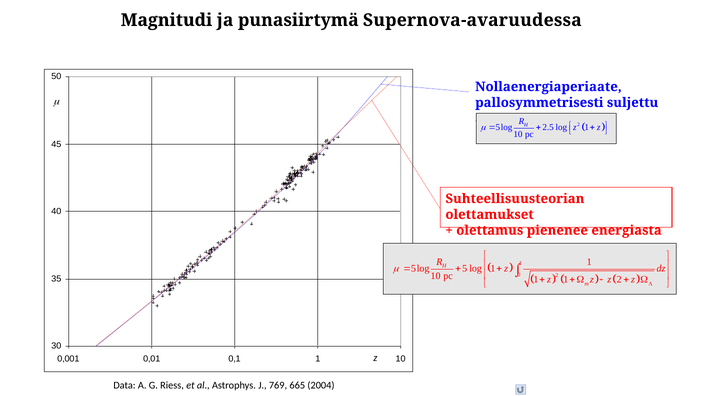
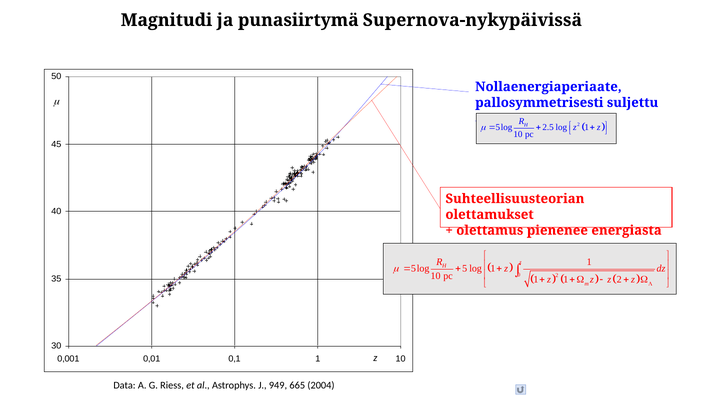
Supernova-avaruudessa: Supernova-avaruudessa -> Supernova-nykypäivissä
769: 769 -> 949
